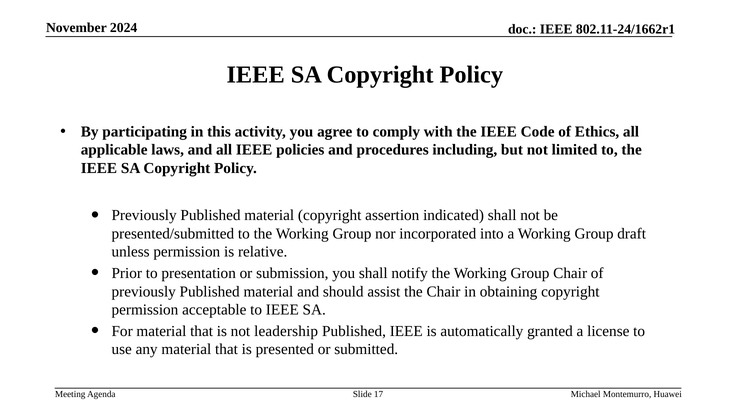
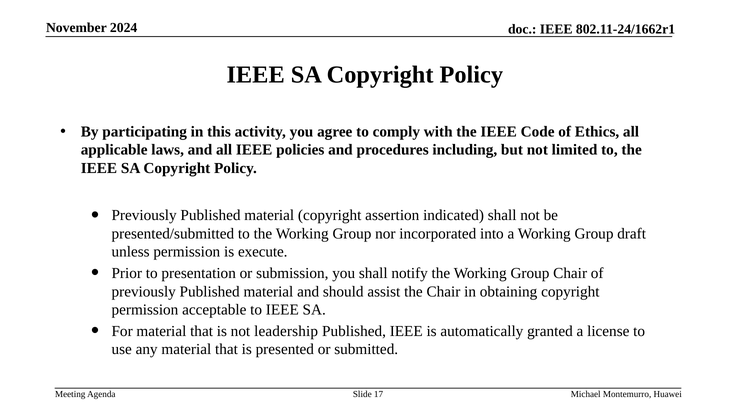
relative: relative -> execute
